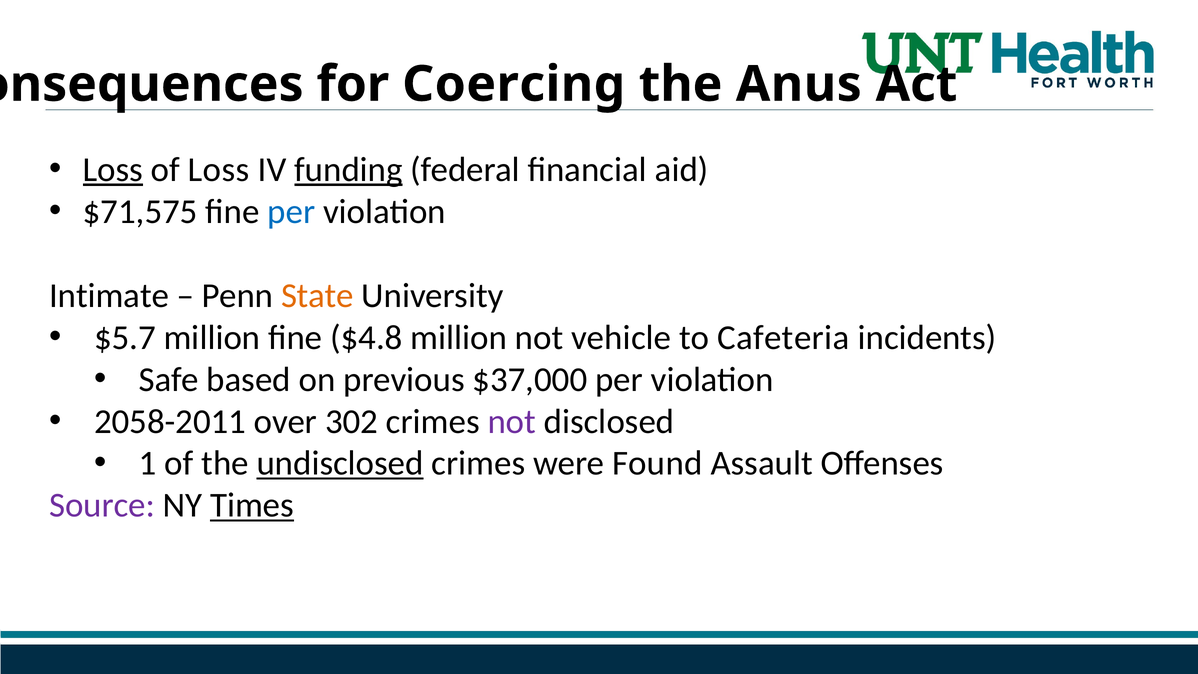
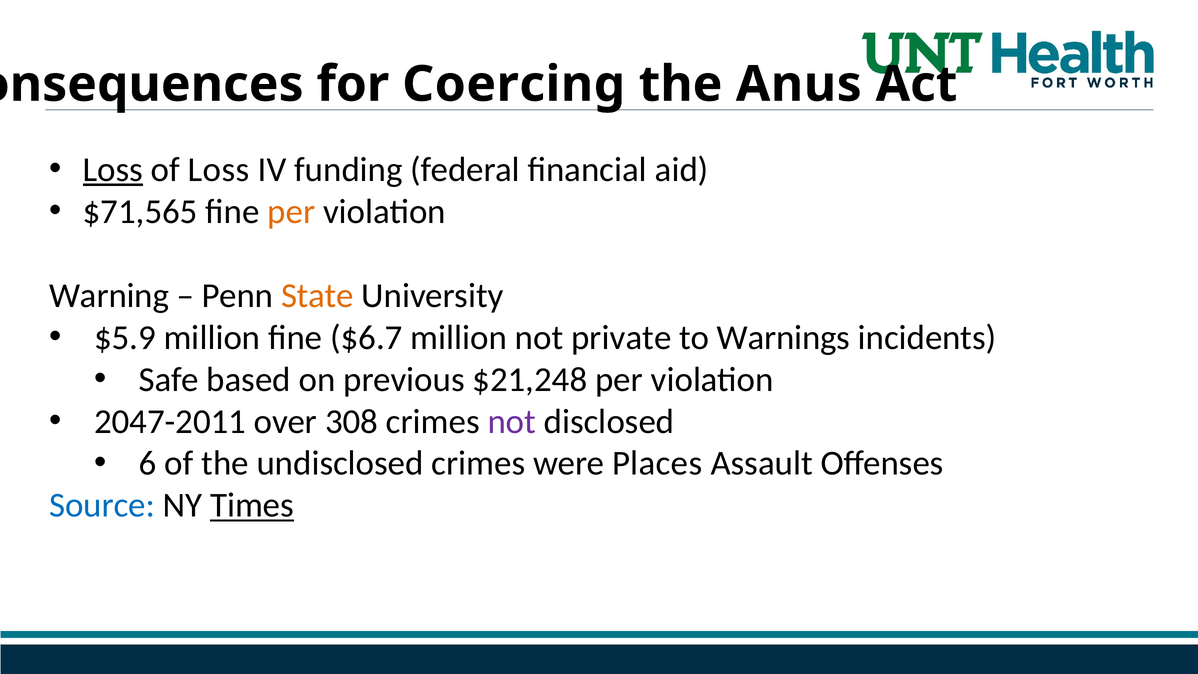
funding underline: present -> none
$71,575: $71,575 -> $71,565
per at (291, 212) colour: blue -> orange
Intimate: Intimate -> Warning
$5.7: $5.7 -> $5.9
$4.8: $4.8 -> $6.7
vehicle: vehicle -> private
Cafeteria: Cafeteria -> Warnings
$37,000: $37,000 -> $21,248
2058-2011: 2058-2011 -> 2047-2011
302: 302 -> 308
1: 1 -> 6
undisclosed underline: present -> none
Found: Found -> Places
Source colour: purple -> blue
